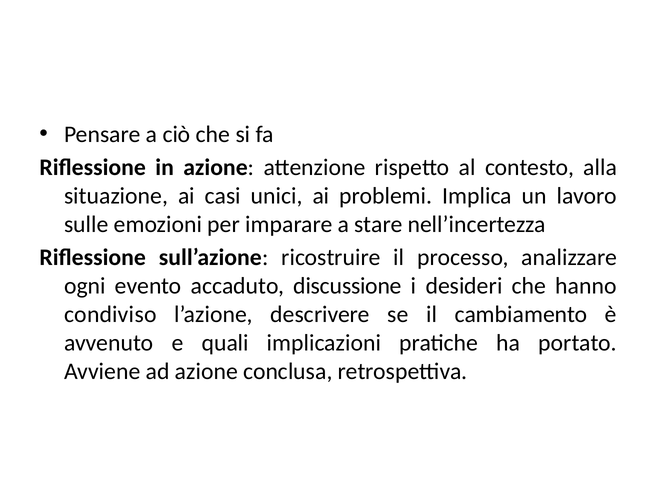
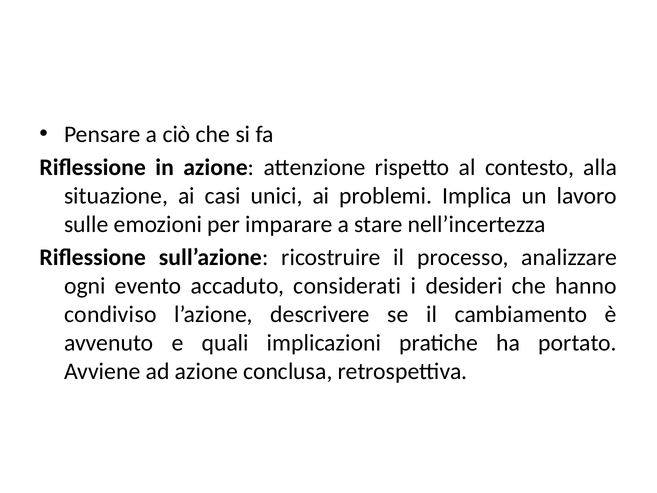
discussione: discussione -> considerati
